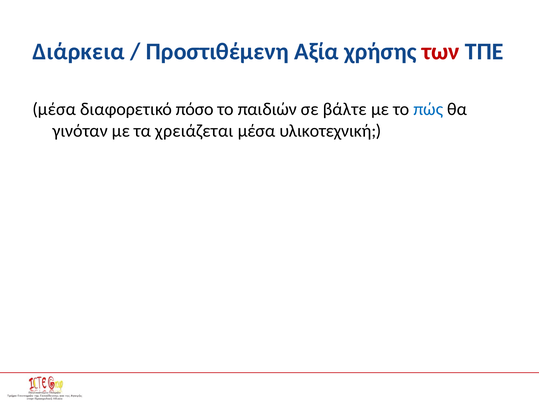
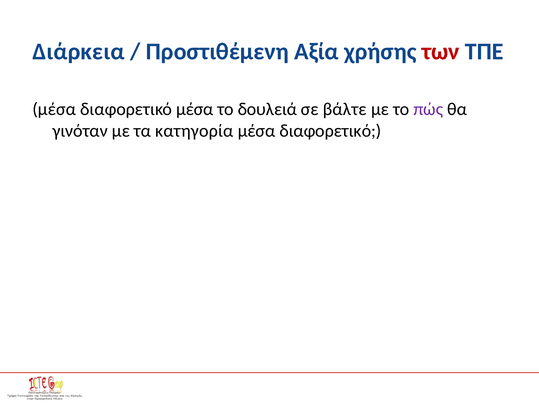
διαφορετικό πόσο: πόσο -> μέσα
παιδιών: παιδιών -> δουλειά
πώς colour: blue -> purple
χρειάζεται: χρειάζεται -> κατηγορία
υλικοτεχνική at (330, 131): υλικοτεχνική -> διαφορετικό
